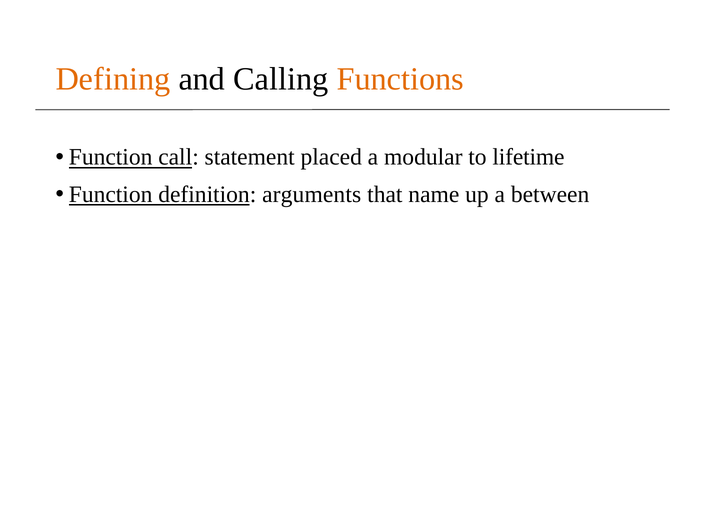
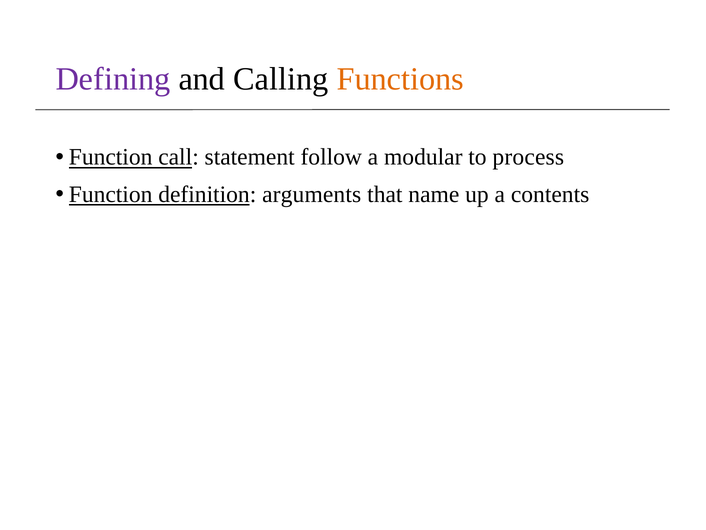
Defining colour: orange -> purple
placed: placed -> follow
lifetime: lifetime -> process
between: between -> contents
